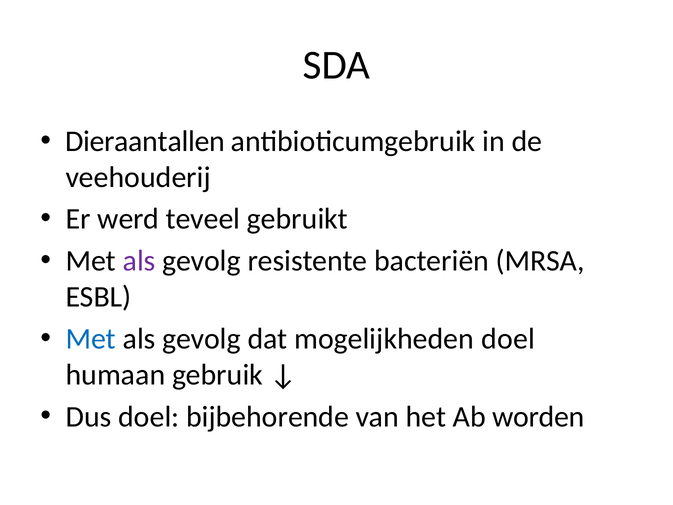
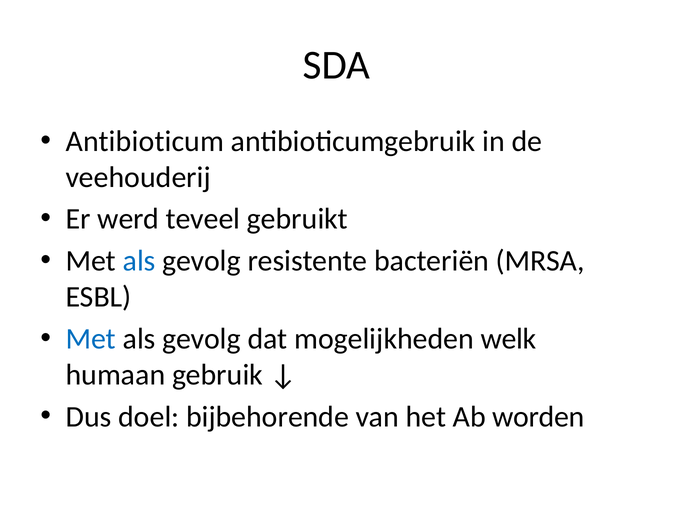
Dieraantallen: Dieraantallen -> Antibioticum
als at (139, 261) colour: purple -> blue
mogelijkheden doel: doel -> welk
